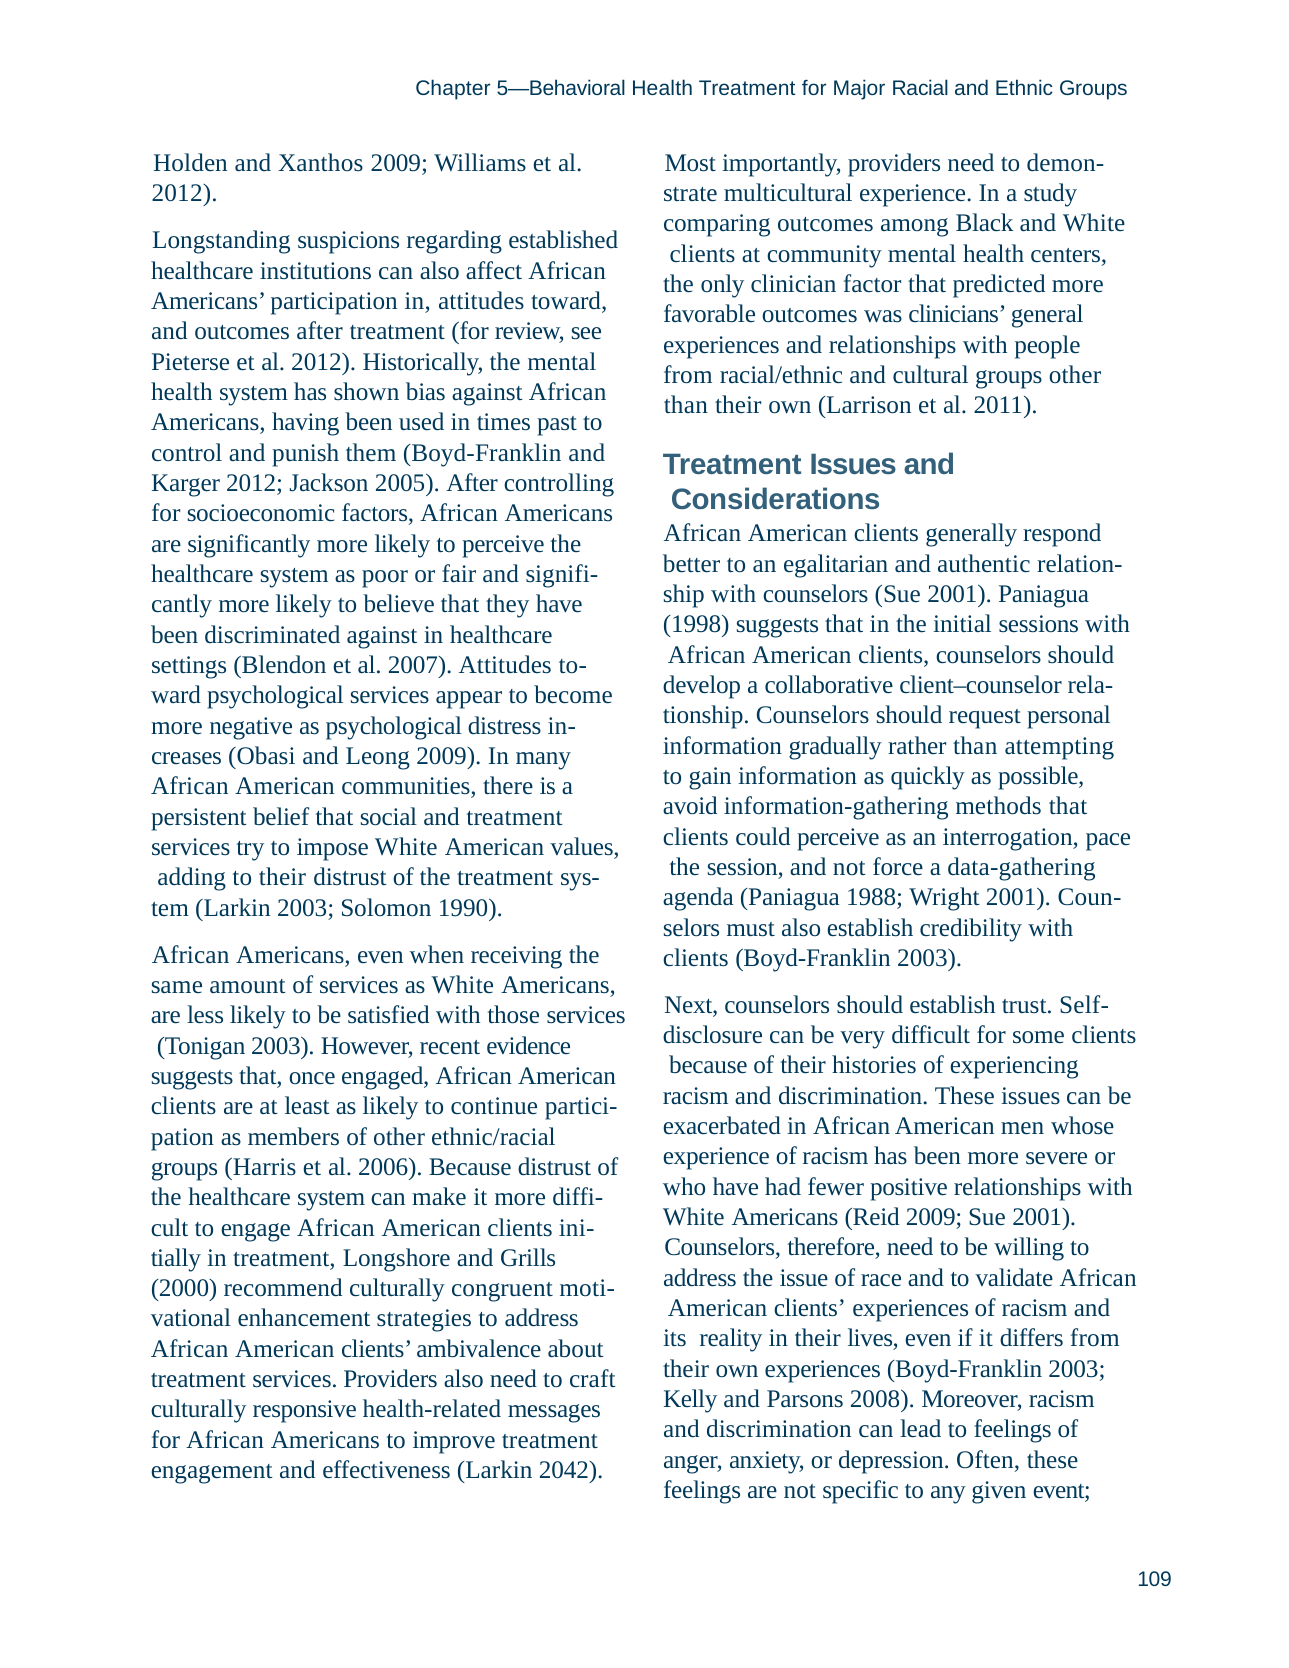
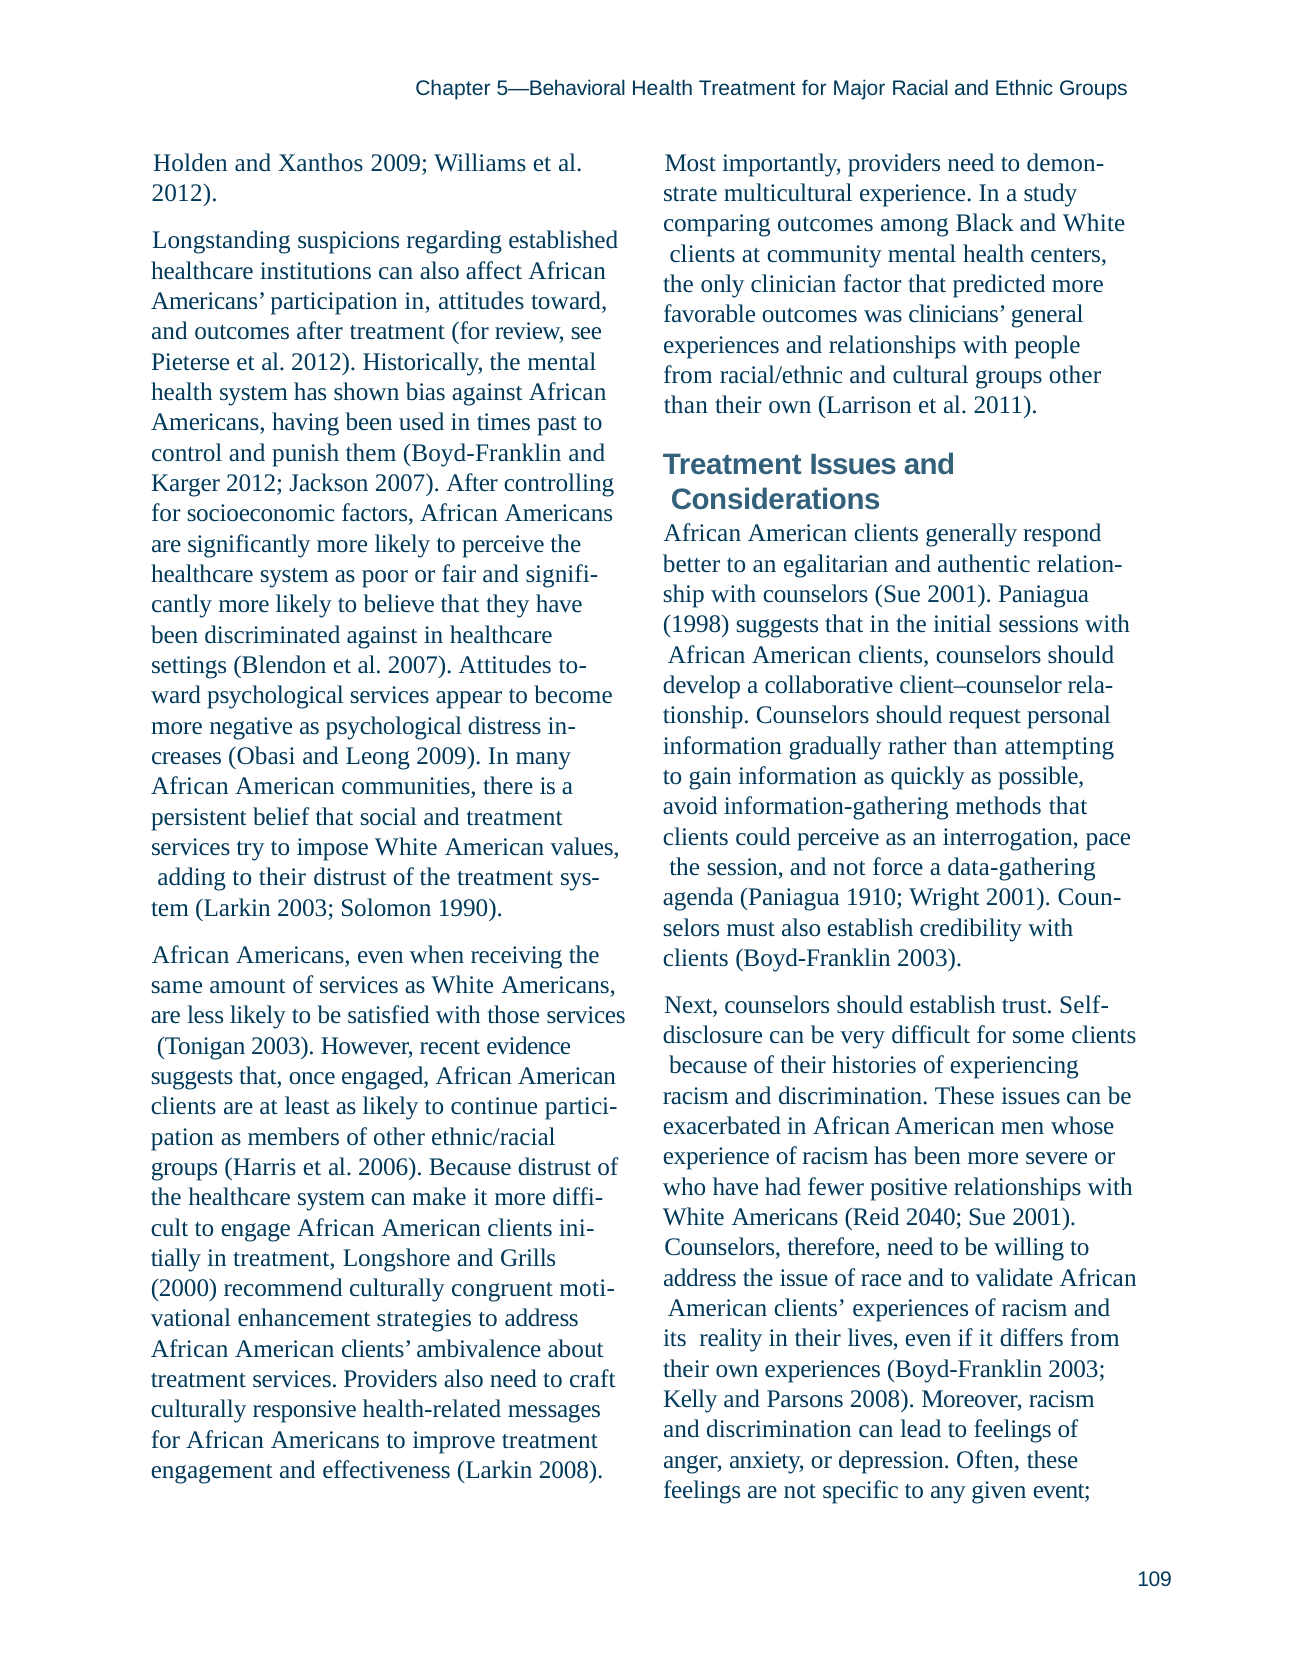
Jackson 2005: 2005 -> 2007
1988: 1988 -> 1910
Reid 2009: 2009 -> 2040
Larkin 2042: 2042 -> 2008
